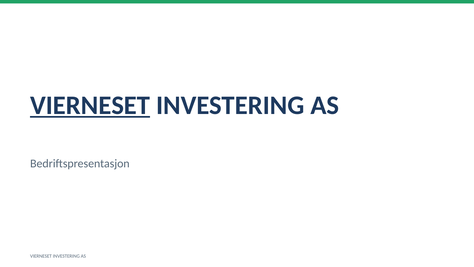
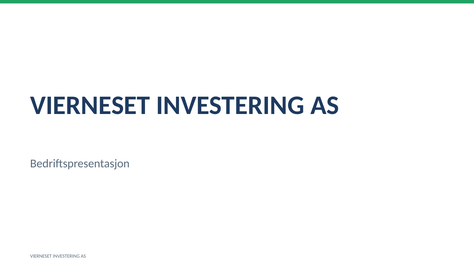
VIERNESET at (90, 105) underline: present -> none
